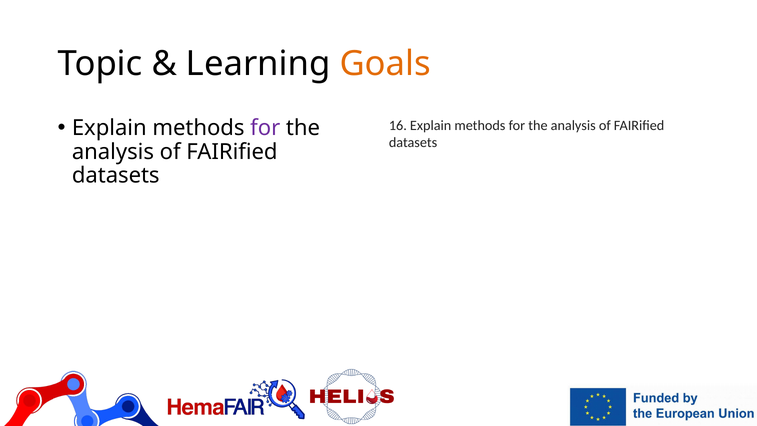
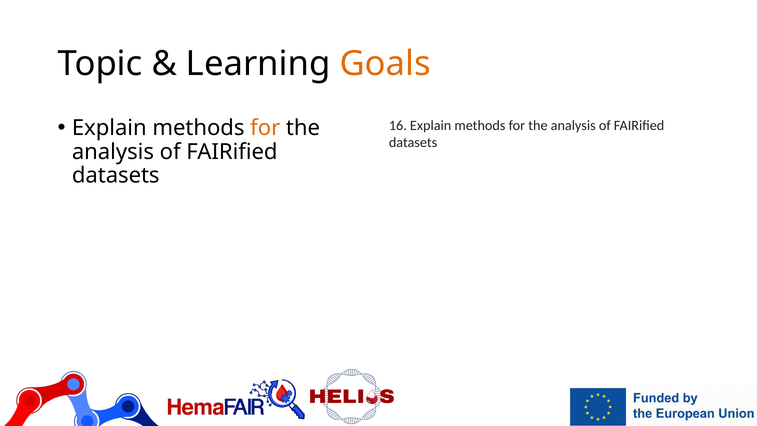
for at (265, 128) colour: purple -> orange
